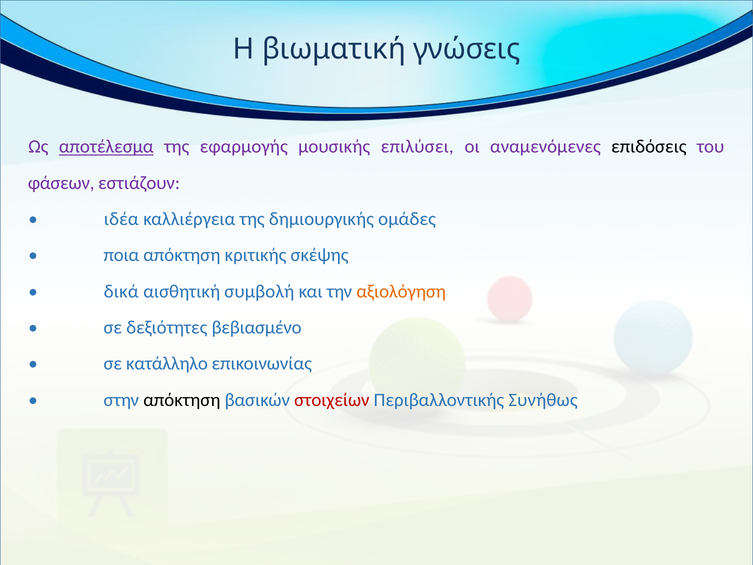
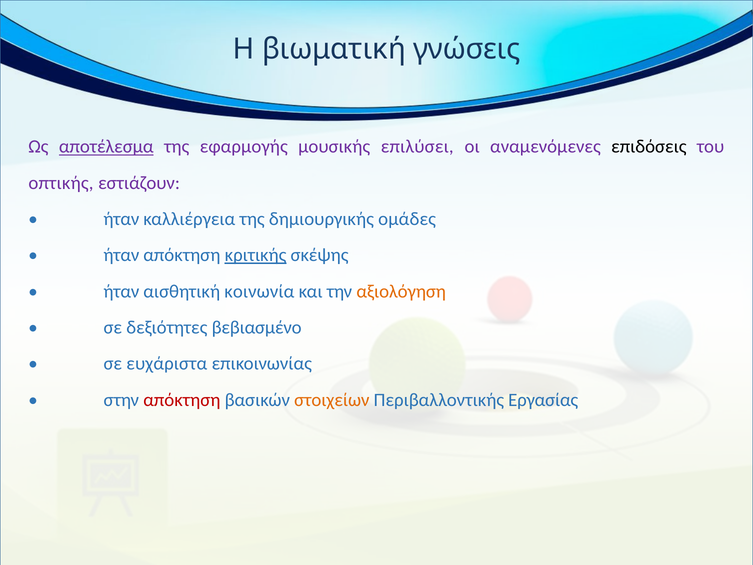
φάσεων: φάσεων -> οπτικής
ιδέα at (121, 219): ιδέα -> ήταν
ποια at (121, 255): ποια -> ήταν
κριτικής underline: none -> present
δικά at (121, 291): δικά -> ήταν
συμβολή: συμβολή -> κοινωνία
κατάλληλο: κατάλληλο -> ευχάριστα
απόκτηση at (182, 400) colour: black -> red
στοιχείων colour: red -> orange
Συνήθως: Συνήθως -> Εργασίας
